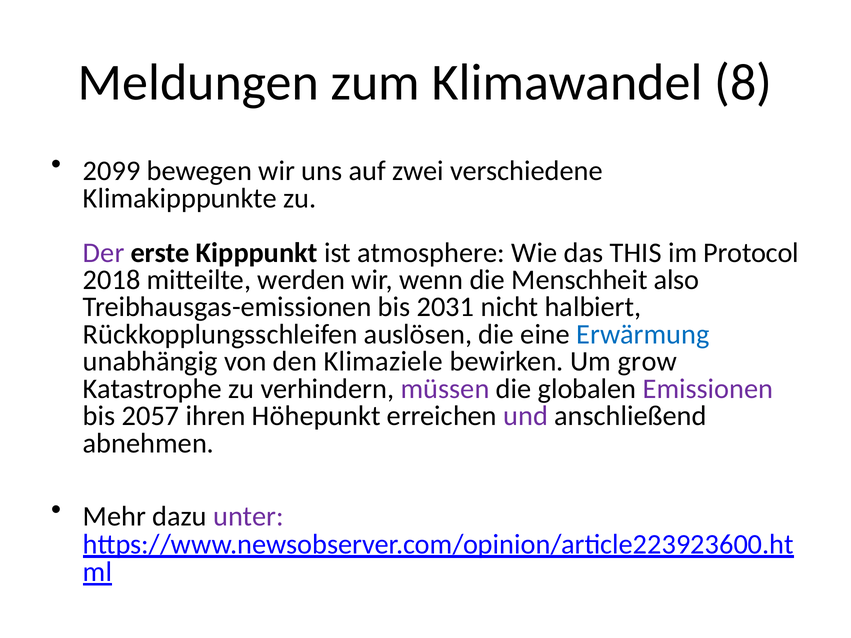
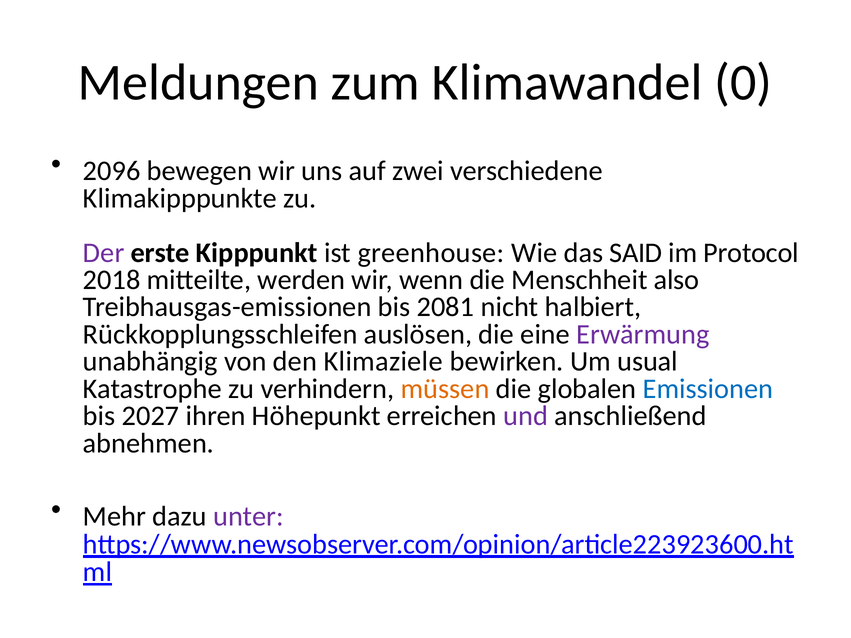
8: 8 -> 0
2099: 2099 -> 2096
atmosphere: atmosphere -> greenhouse
THIS: THIS -> SAID
2031: 2031 -> 2081
Erwärmung colour: blue -> purple
grow: grow -> usual
müssen colour: purple -> orange
Emissionen colour: purple -> blue
2057: 2057 -> 2027
